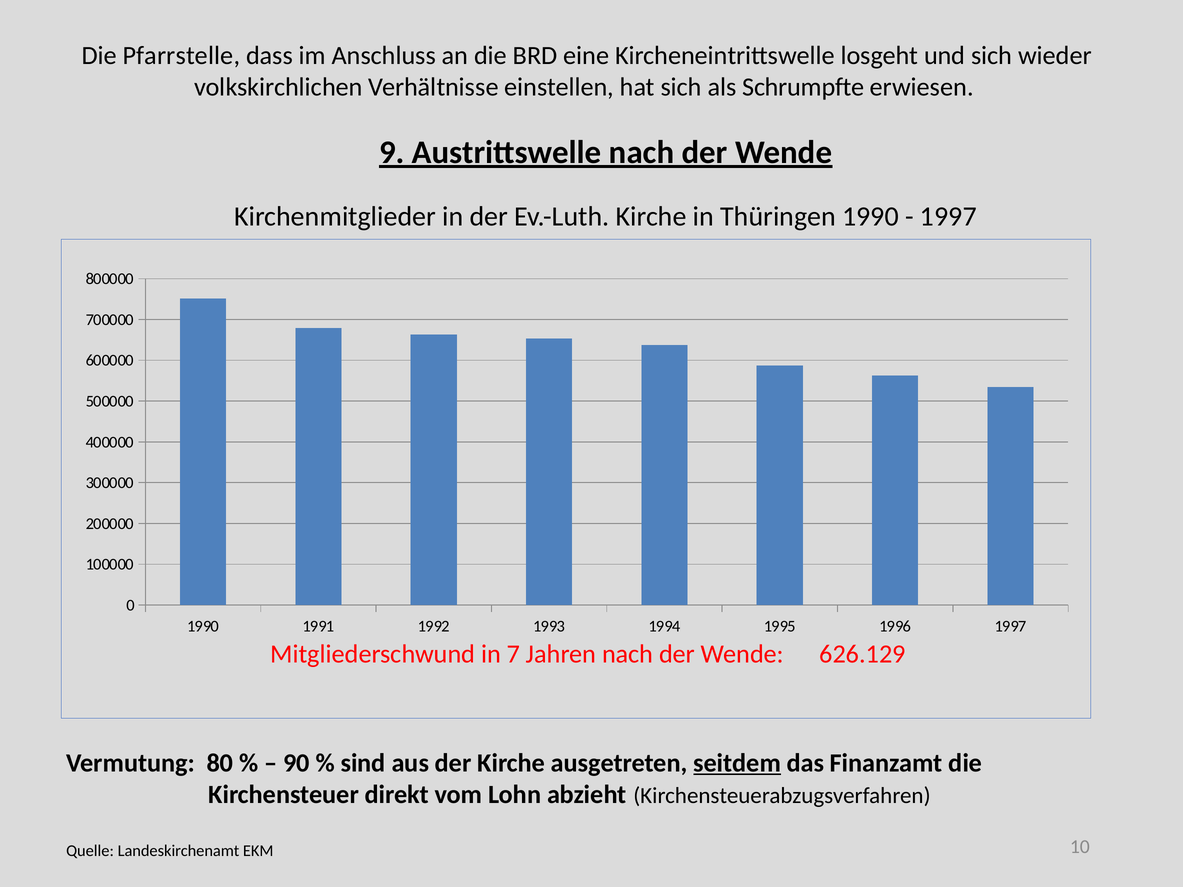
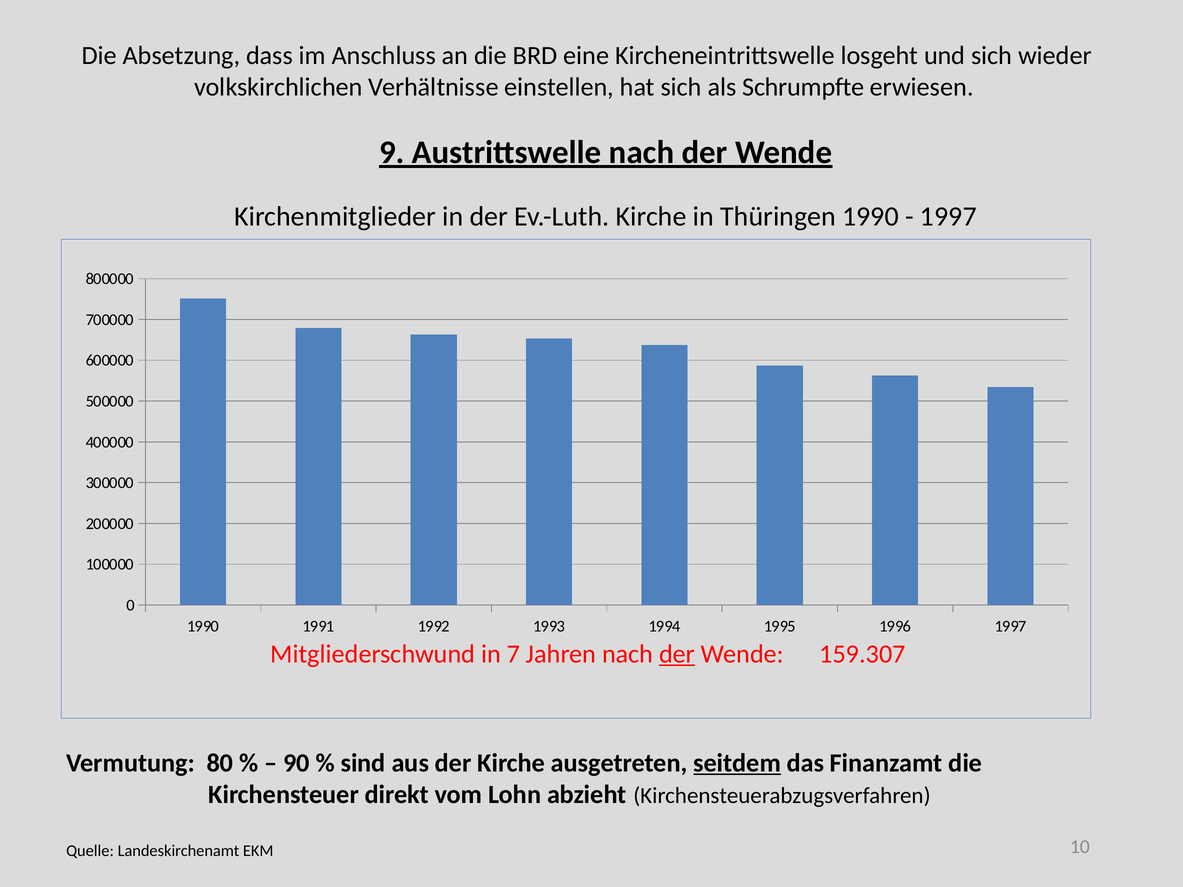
Pfarrstelle: Pfarrstelle -> Absetzung
der at (677, 654) underline: none -> present
626.129: 626.129 -> 159.307
